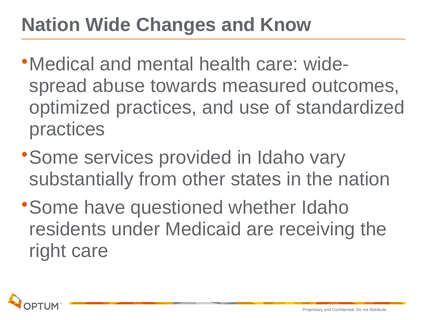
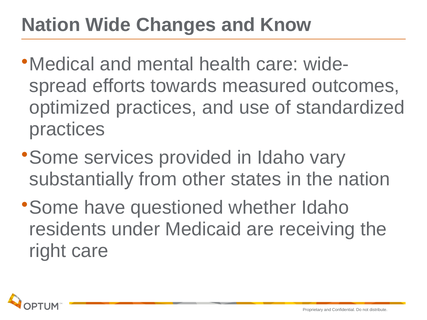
abuse: abuse -> efforts
